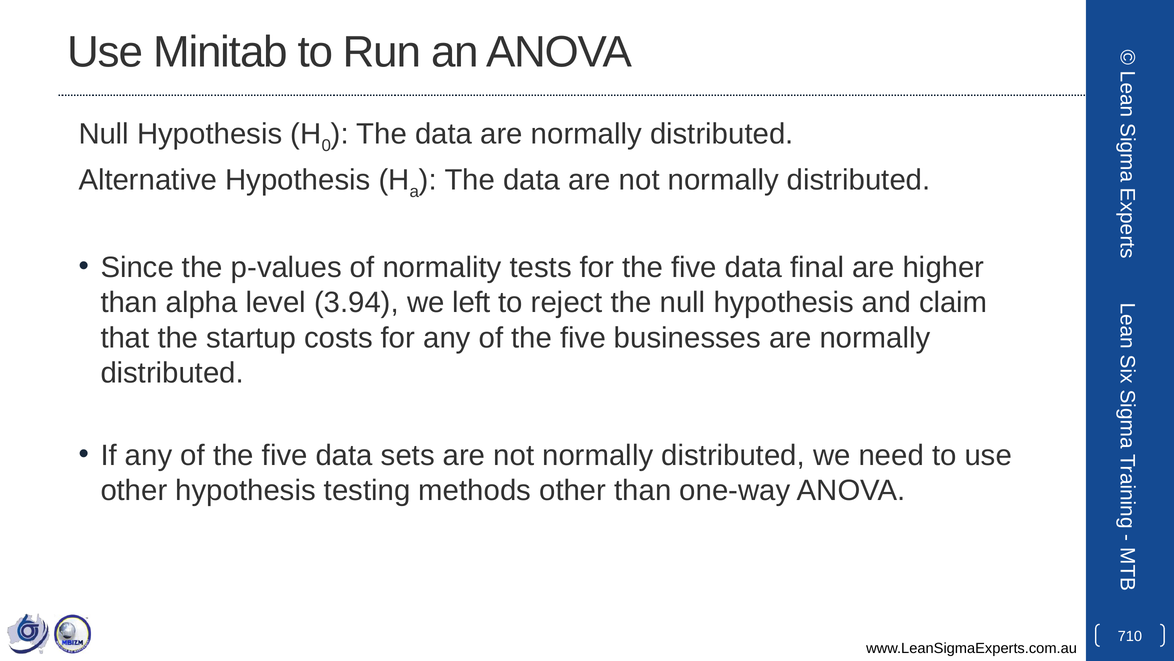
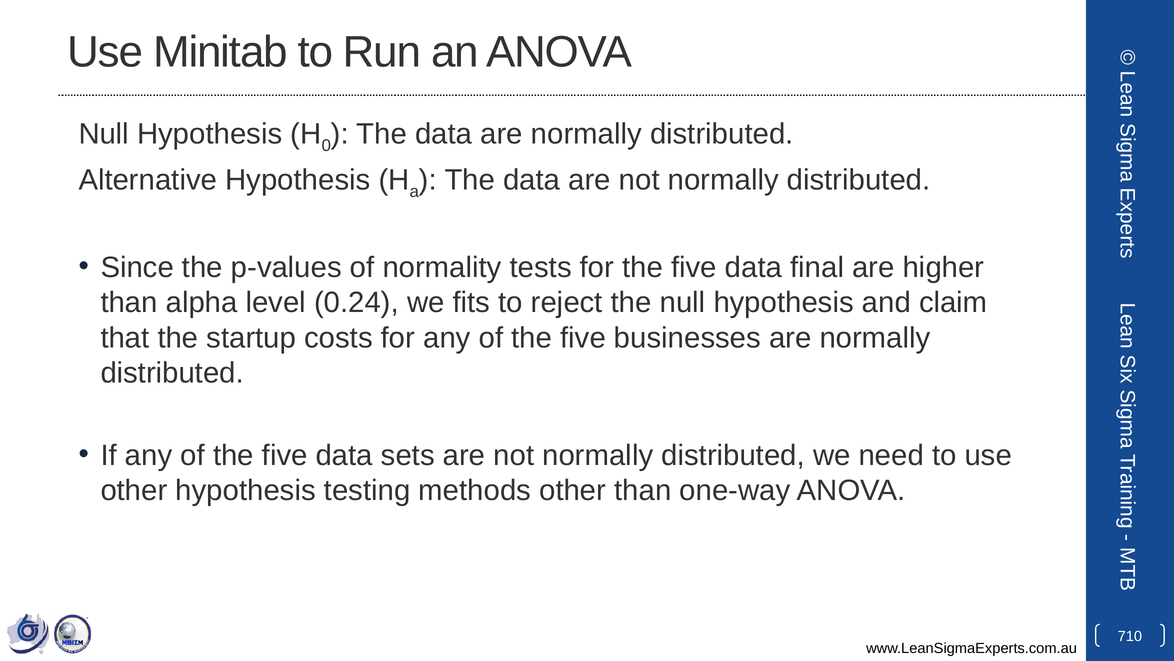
3.94: 3.94 -> 0.24
left: left -> fits
